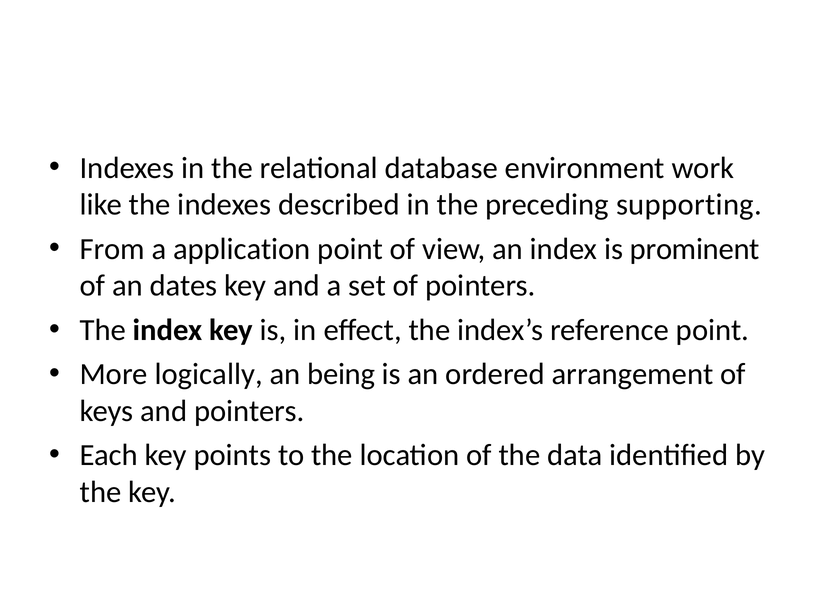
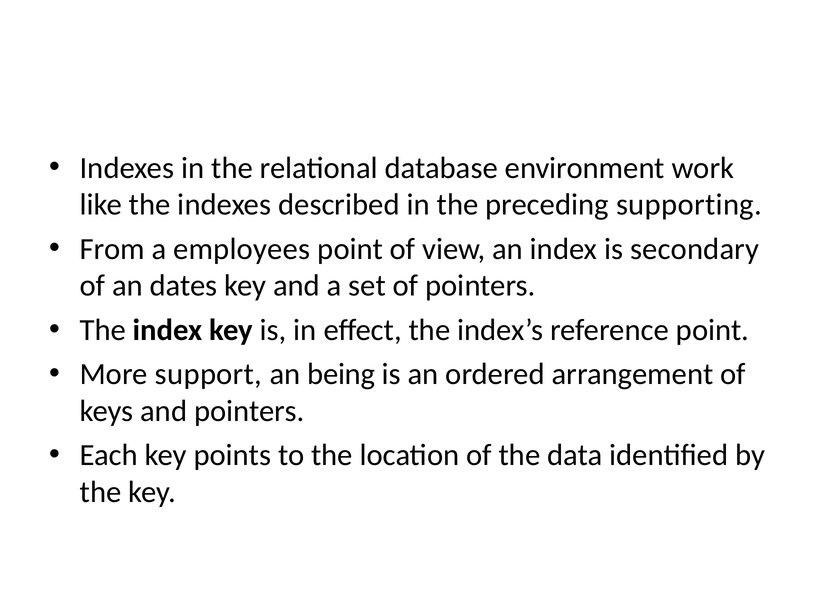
application: application -> employees
prominent: prominent -> secondary
logically: logically -> support
